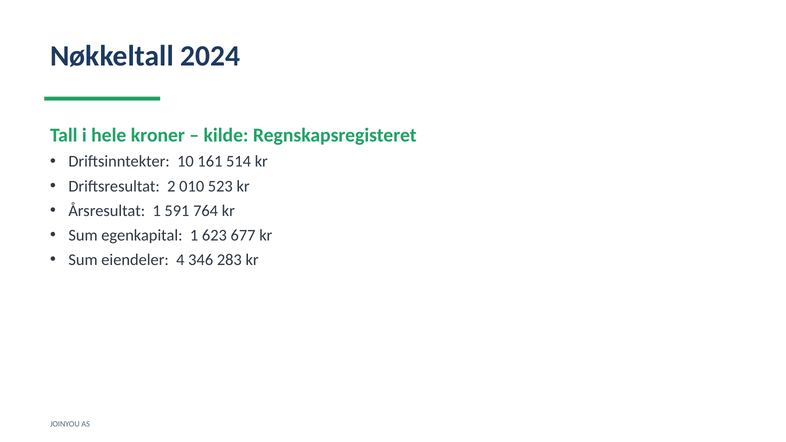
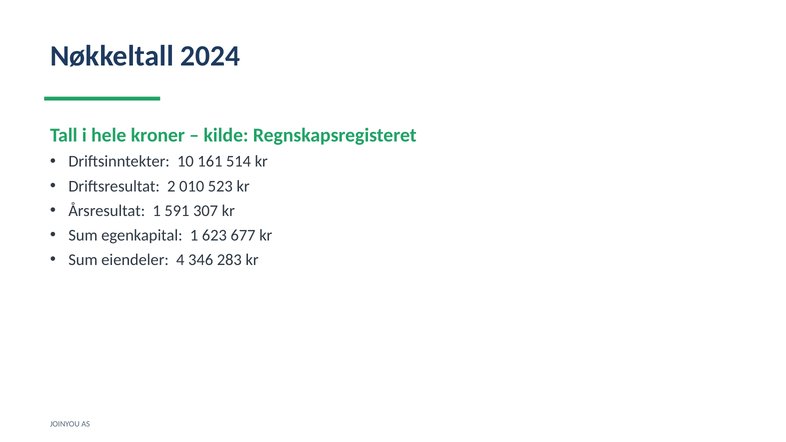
764: 764 -> 307
